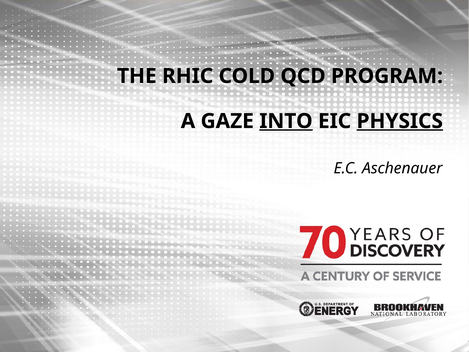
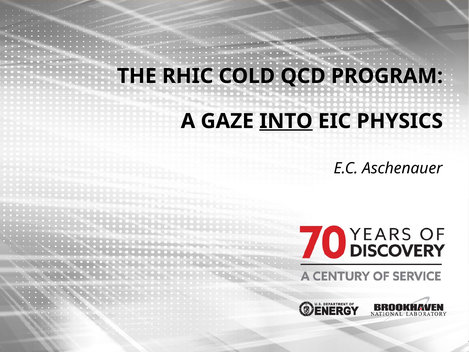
PHYSICS underline: present -> none
